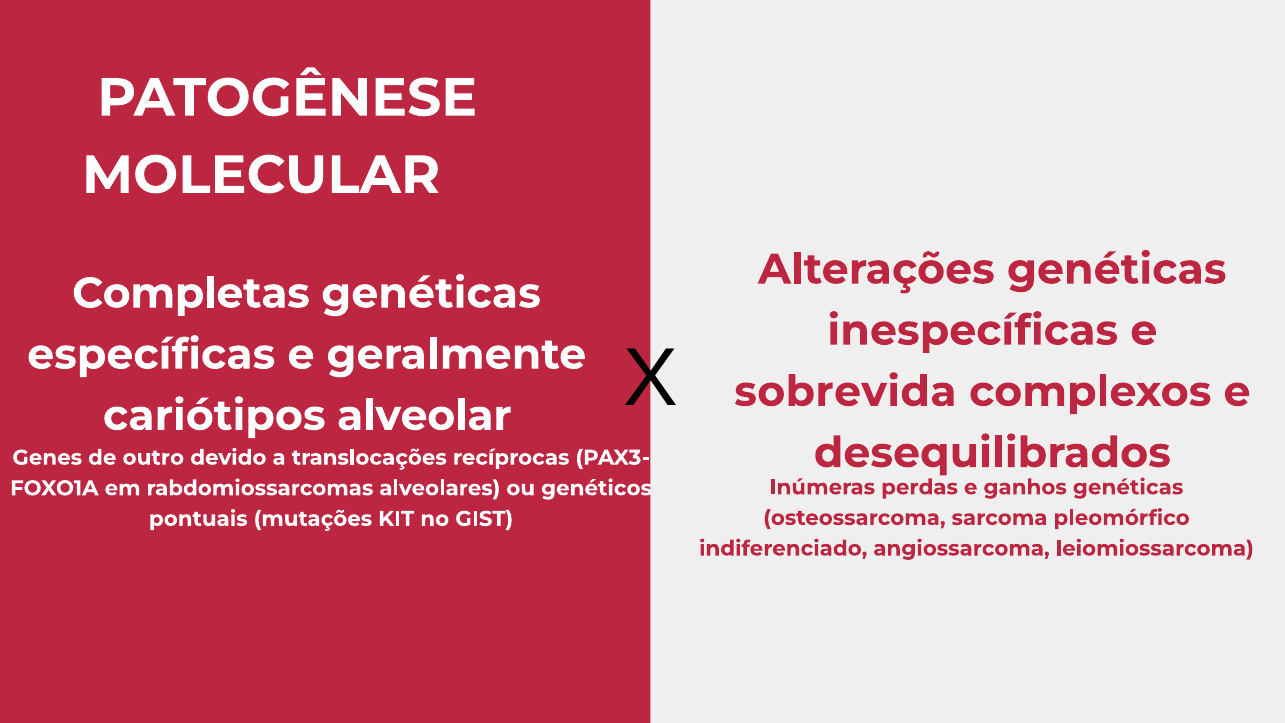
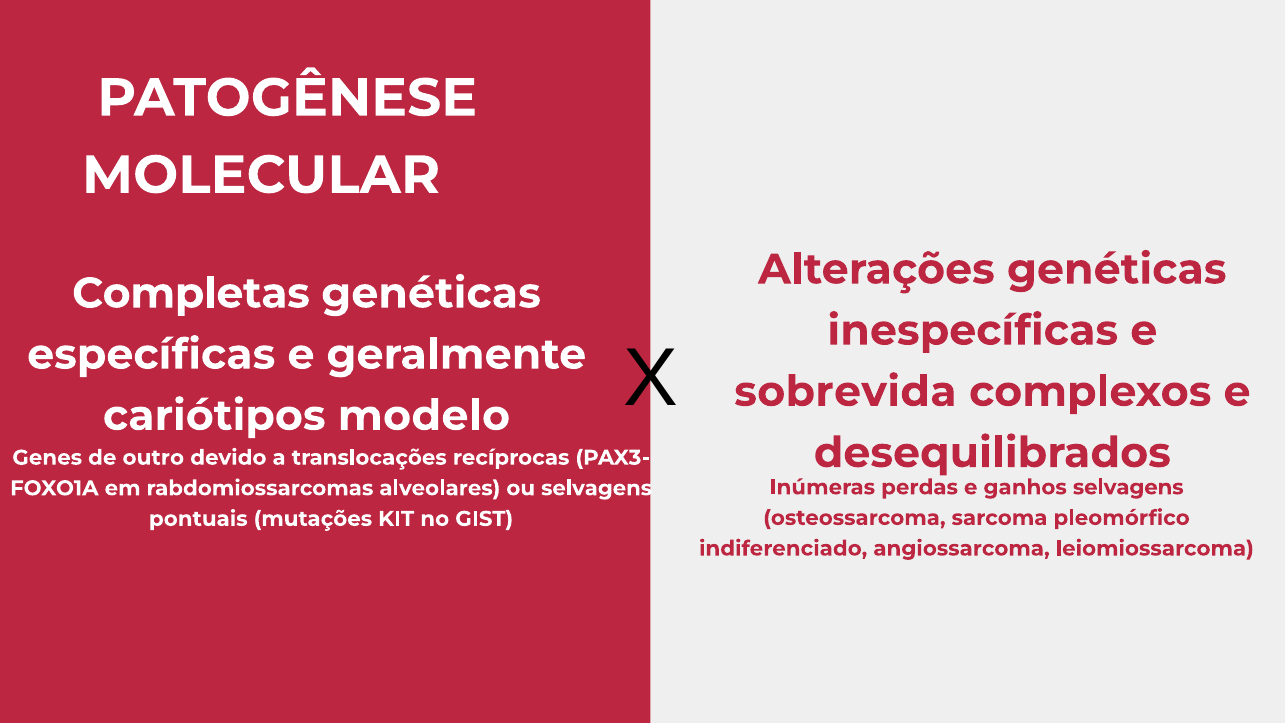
alveolar: alveolar -> modelo
ganhos genéticas: genéticas -> selvagens
ou genéticos: genéticos -> selvagens
